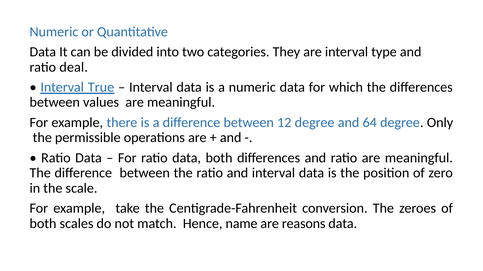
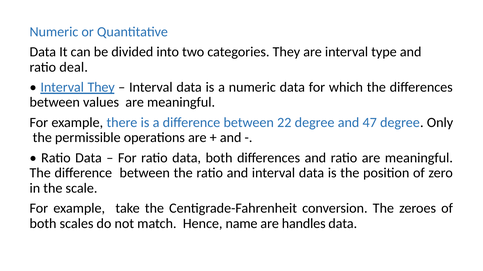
Interval True: True -> They
12: 12 -> 22
64: 64 -> 47
reasons: reasons -> handles
